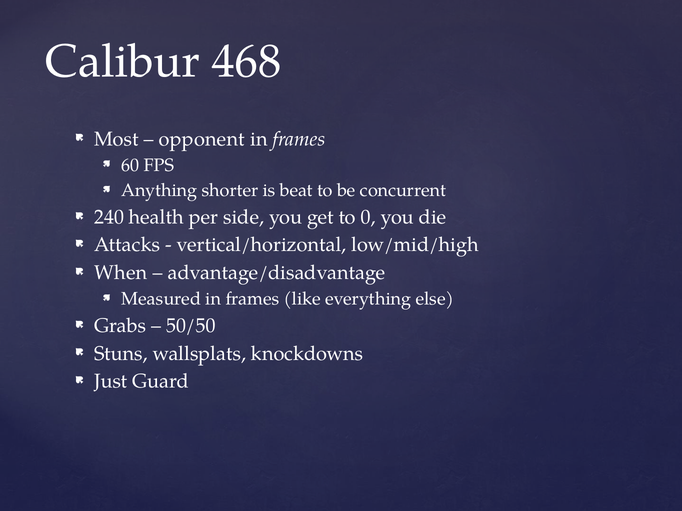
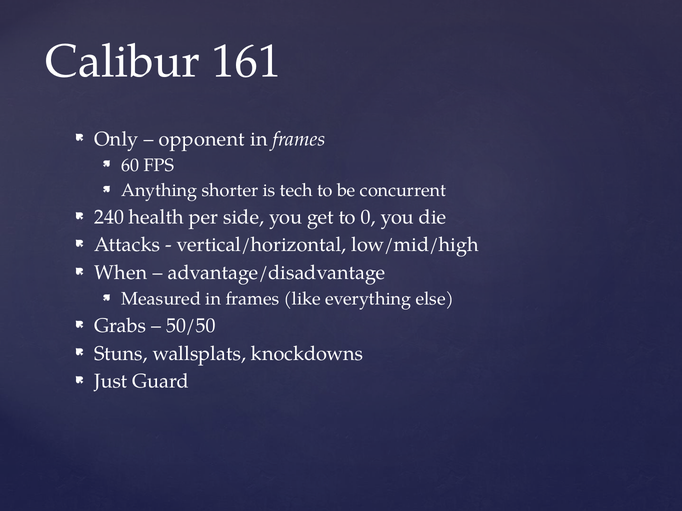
468: 468 -> 161
Most: Most -> Only
beat: beat -> tech
